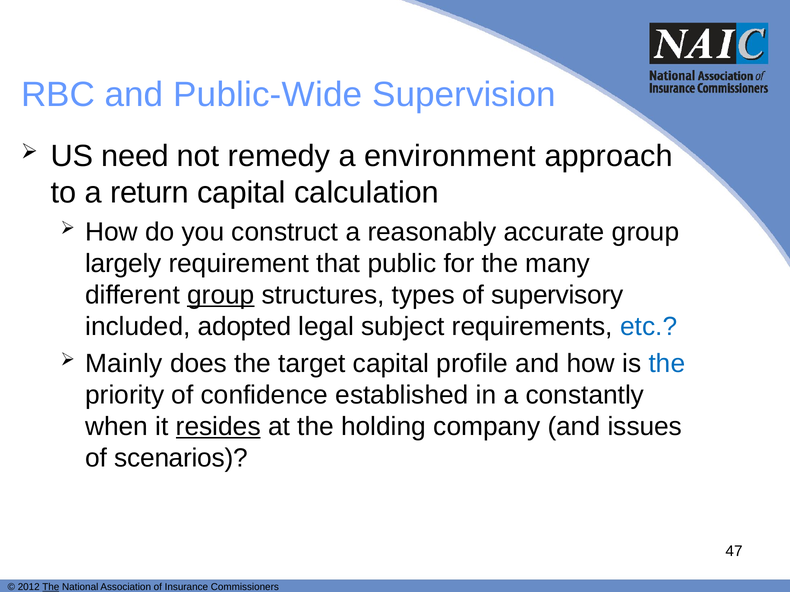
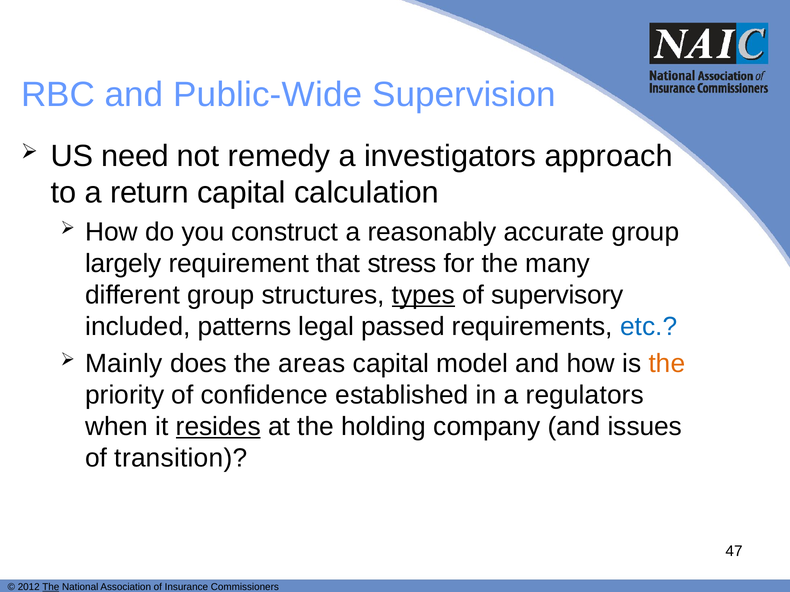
environment: environment -> investigators
public: public -> stress
group at (221, 295) underline: present -> none
types underline: none -> present
adopted: adopted -> patterns
subject: subject -> passed
target: target -> areas
profile: profile -> model
the at (667, 364) colour: blue -> orange
constantly: constantly -> regulators
scenarios: scenarios -> transition
